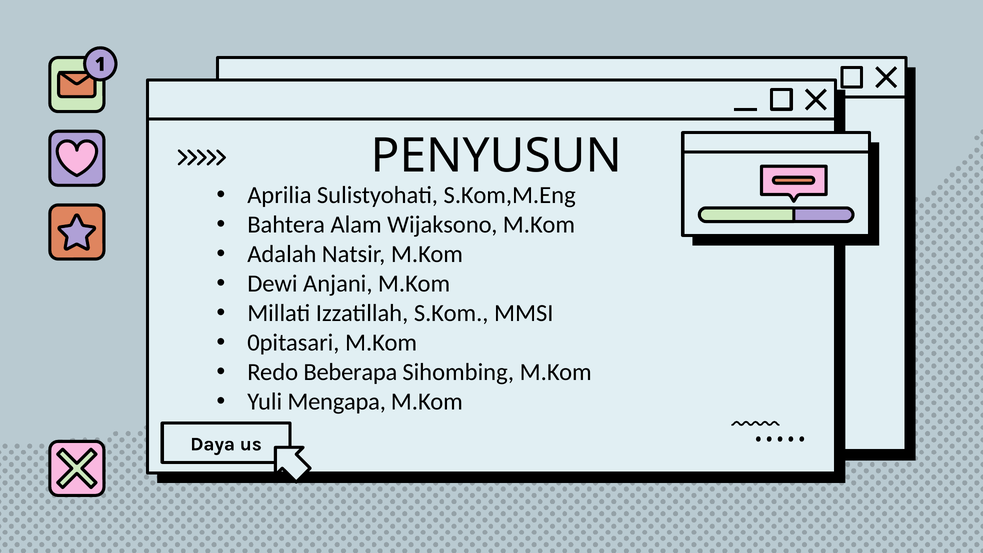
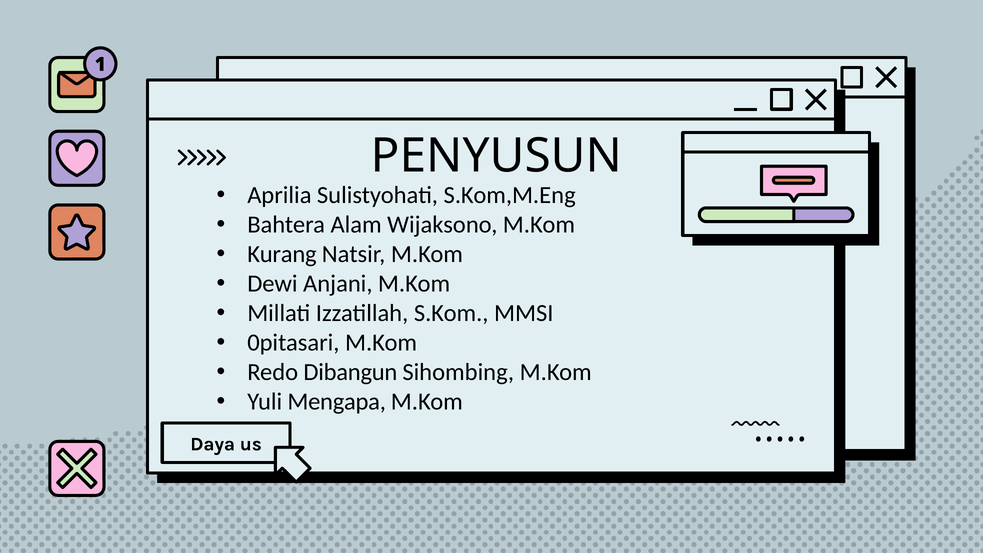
Adalah: Adalah -> Kurang
Beberapa: Beberapa -> Dibangun
